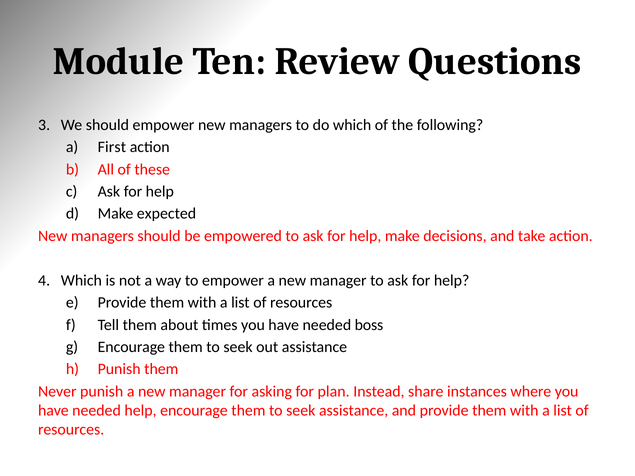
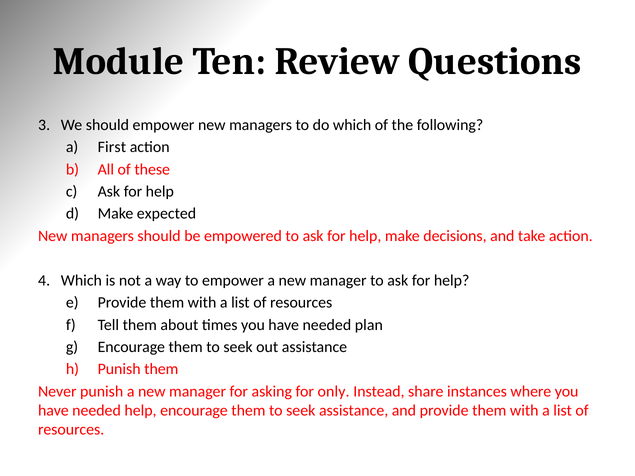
boss: boss -> plan
plan: plan -> only
